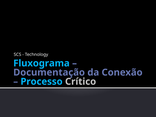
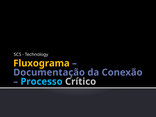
Fluxograma colour: light blue -> yellow
